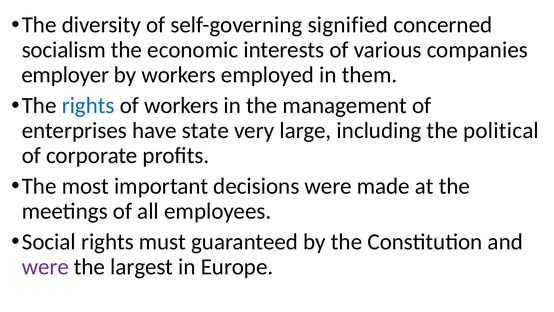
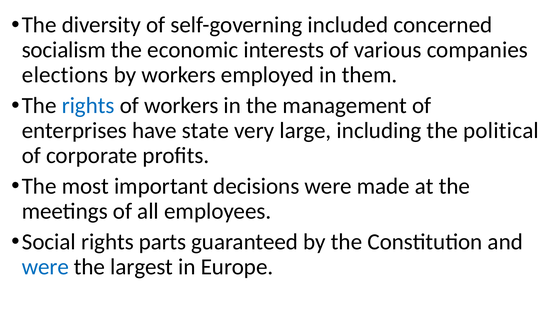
signified: signified -> included
employer: employer -> elections
must: must -> parts
were at (45, 267) colour: purple -> blue
